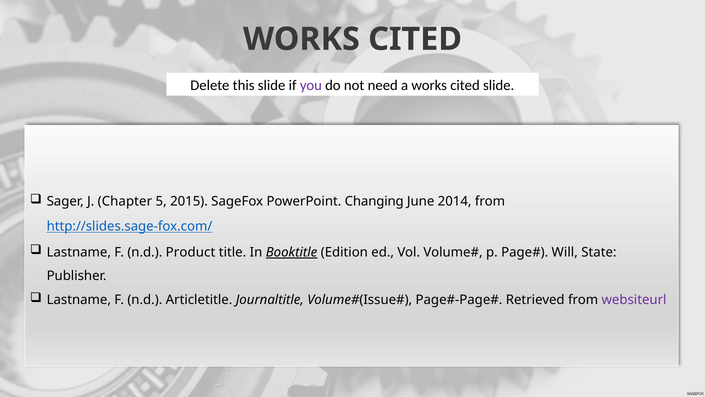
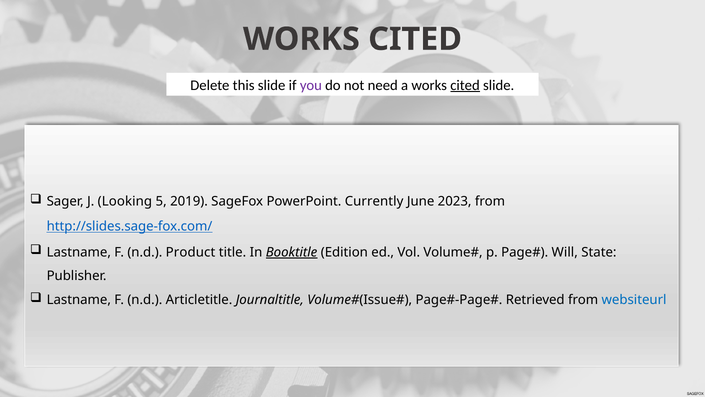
cited at (465, 85) underline: none -> present
Chapter: Chapter -> Looking
2015: 2015 -> 2019
Changing: Changing -> Currently
2014: 2014 -> 2023
websiteurl colour: purple -> blue
